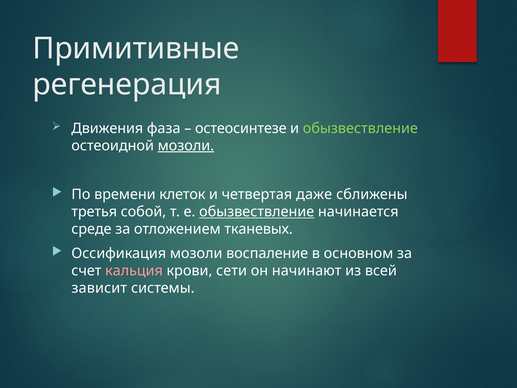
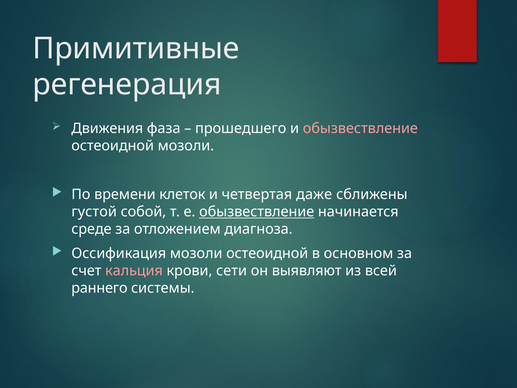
остеосинтезе: остеосинтезе -> прошедшего
обызвествление at (360, 128) colour: light green -> pink
мозоли at (186, 146) underline: present -> none
третья: третья -> густой
тканевых: тканевых -> диагноза
мозоли воспаление: воспаление -> остеоидной
начинают: начинают -> выявляют
зависит: зависит -> раннего
